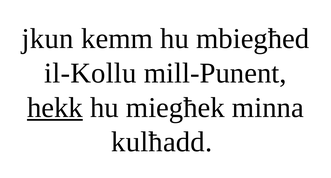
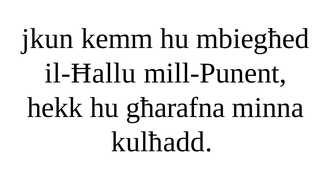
il-Kollu: il-Kollu -> il-Ħallu
hekk underline: present -> none
miegħek: miegħek -> għarafna
